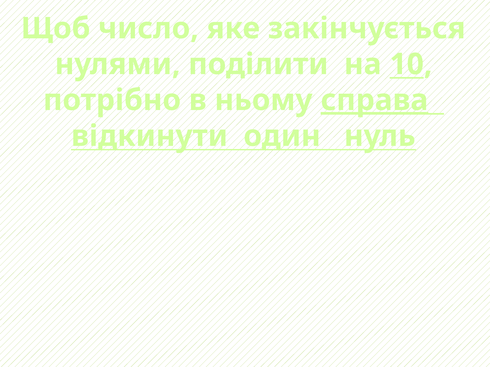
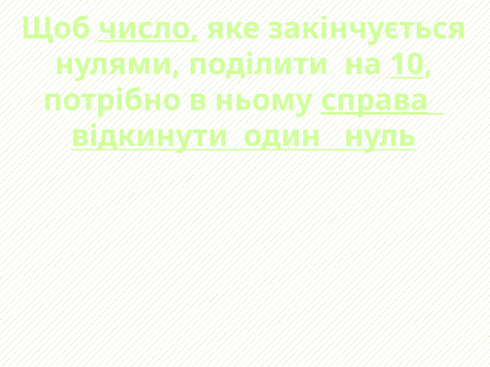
число underline: none -> present
